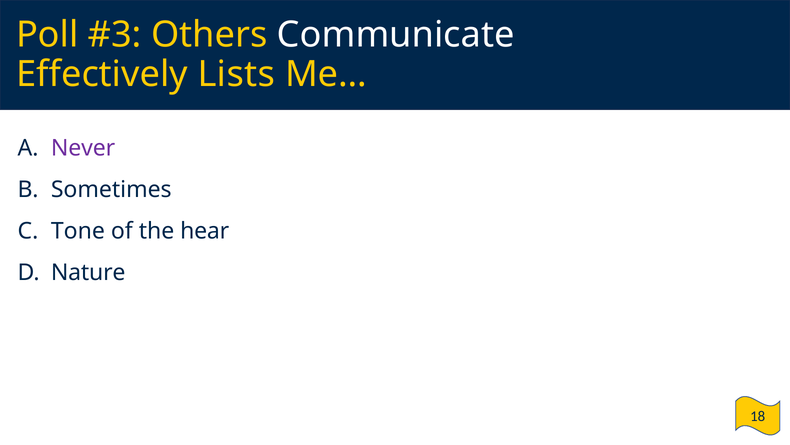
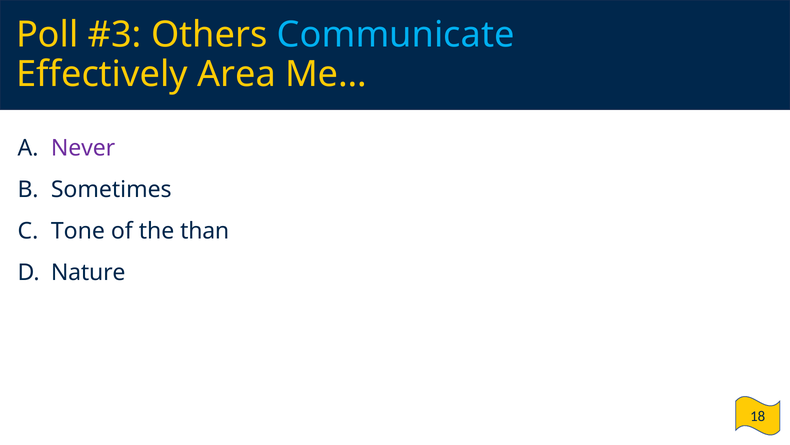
Communicate colour: white -> light blue
Lists: Lists -> Area
hear: hear -> than
